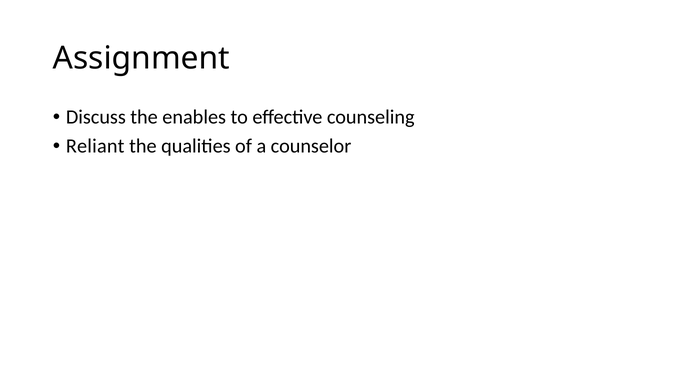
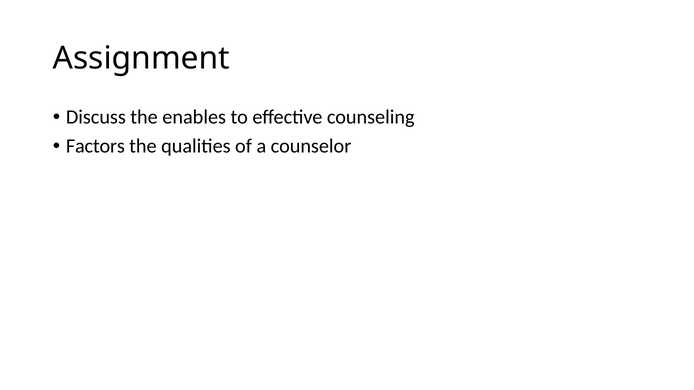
Reliant: Reliant -> Factors
